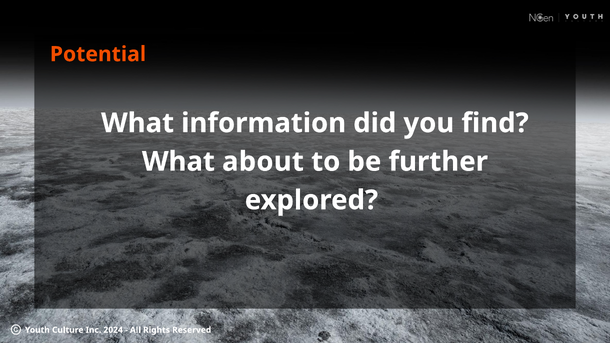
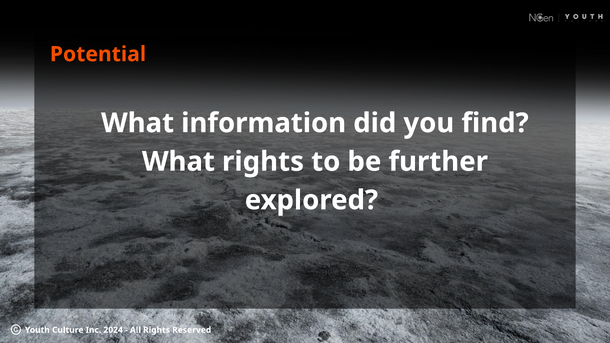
What about: about -> rights
